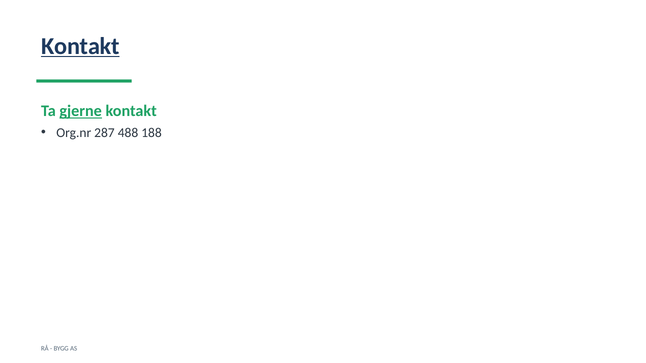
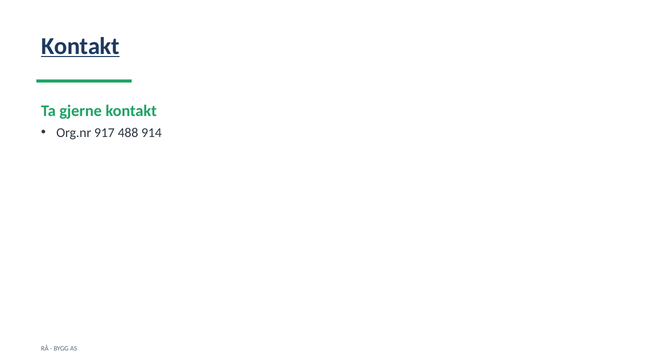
gjerne underline: present -> none
287: 287 -> 917
188: 188 -> 914
